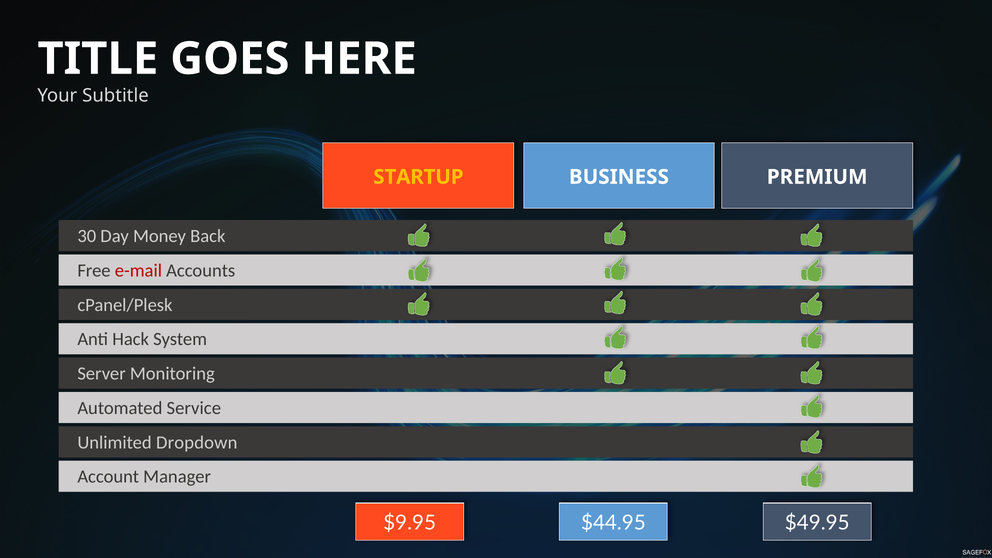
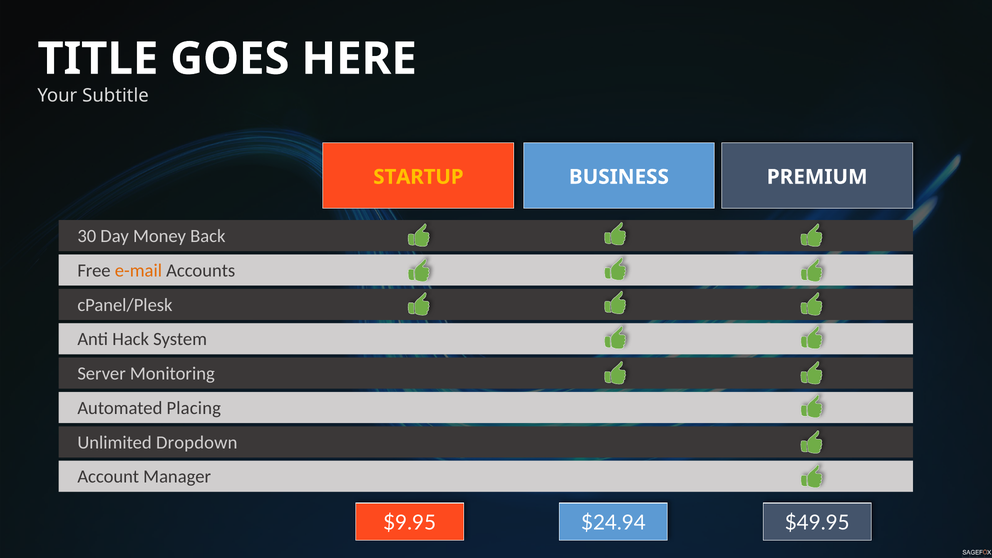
e-mail colour: red -> orange
Service: Service -> Placing
$44.95: $44.95 -> $24.94
